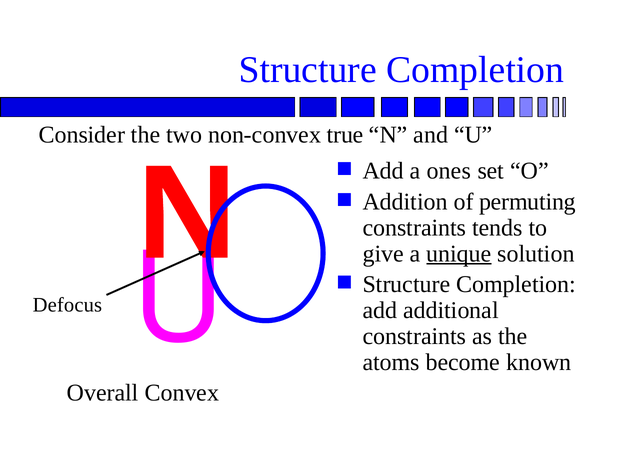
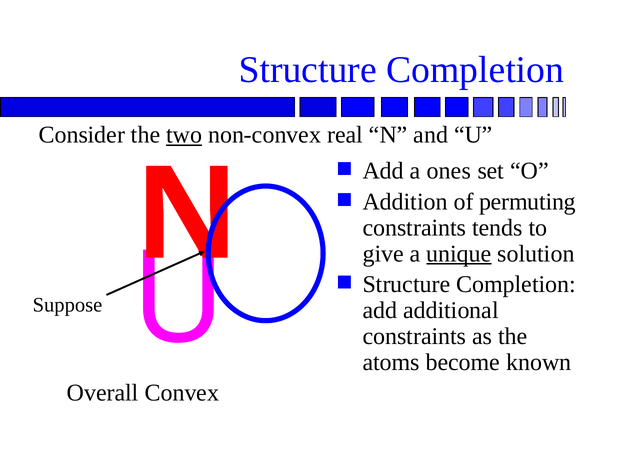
two underline: none -> present
true: true -> real
Defocus: Defocus -> Suppose
